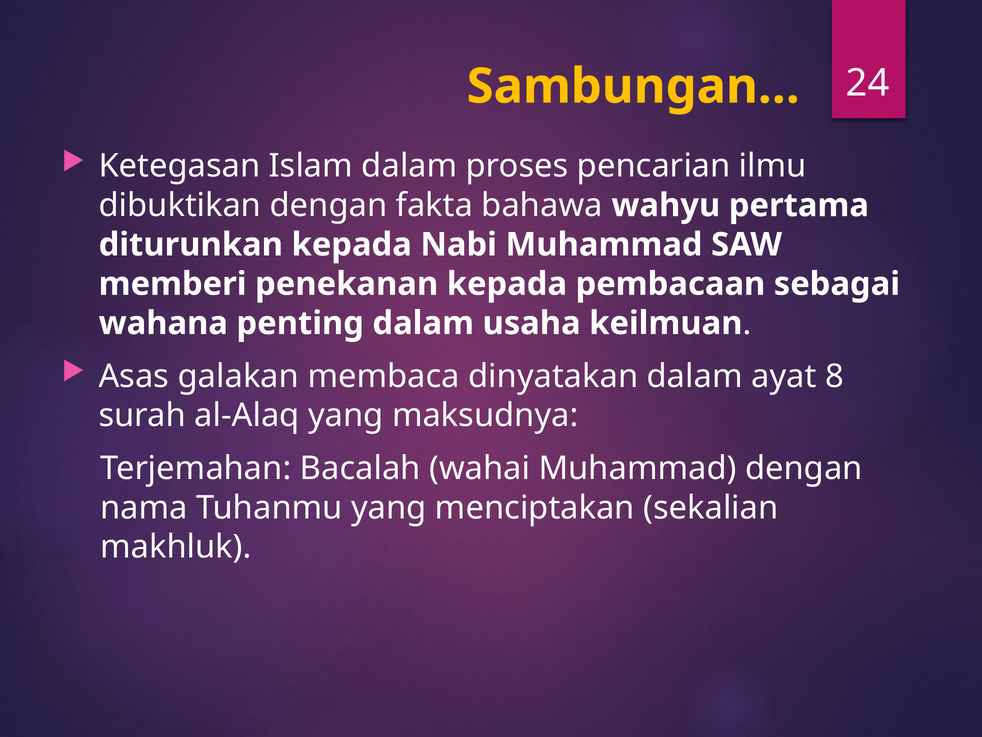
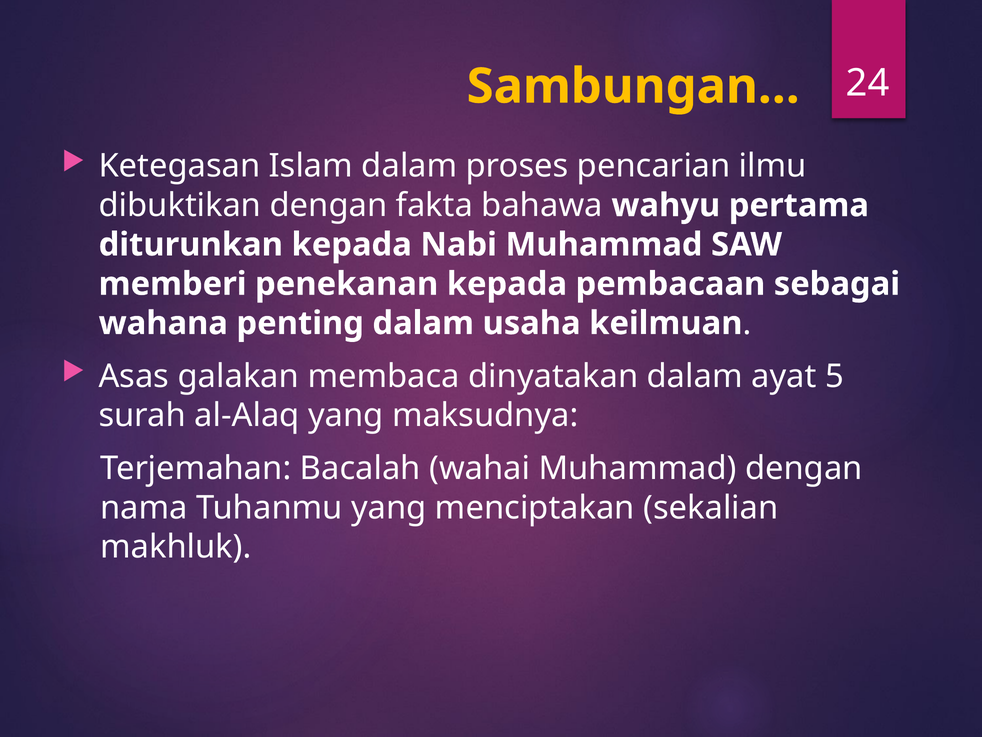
8: 8 -> 5
